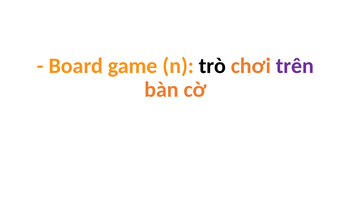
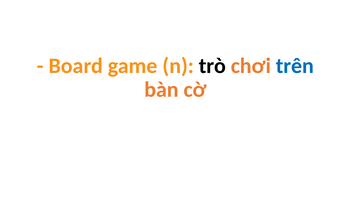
trên colour: purple -> blue
